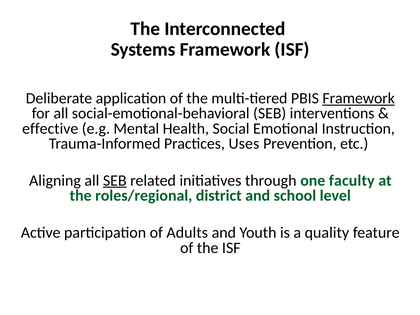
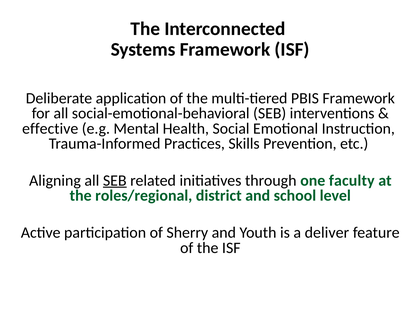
Framework at (359, 98) underline: present -> none
Uses: Uses -> Skills
Adults: Adults -> Sherry
quality: quality -> deliver
